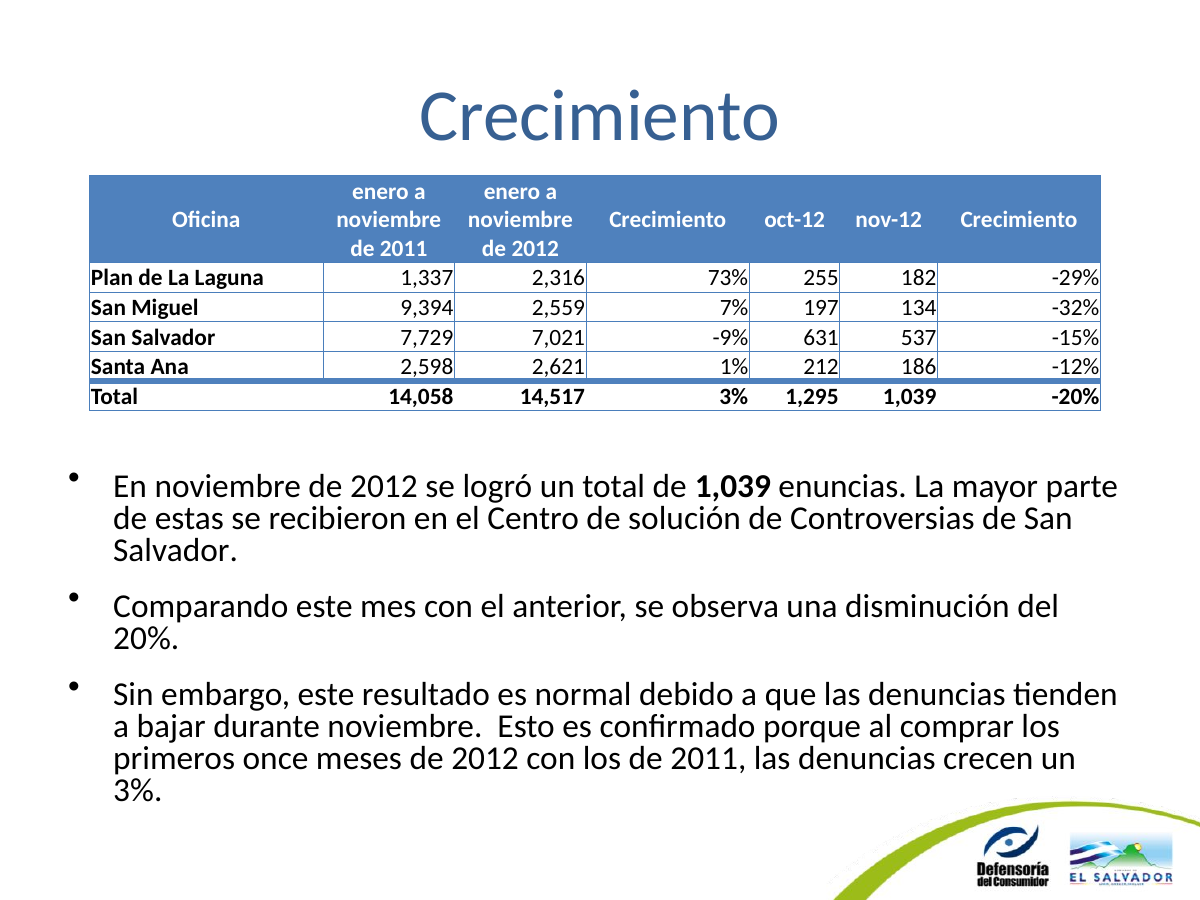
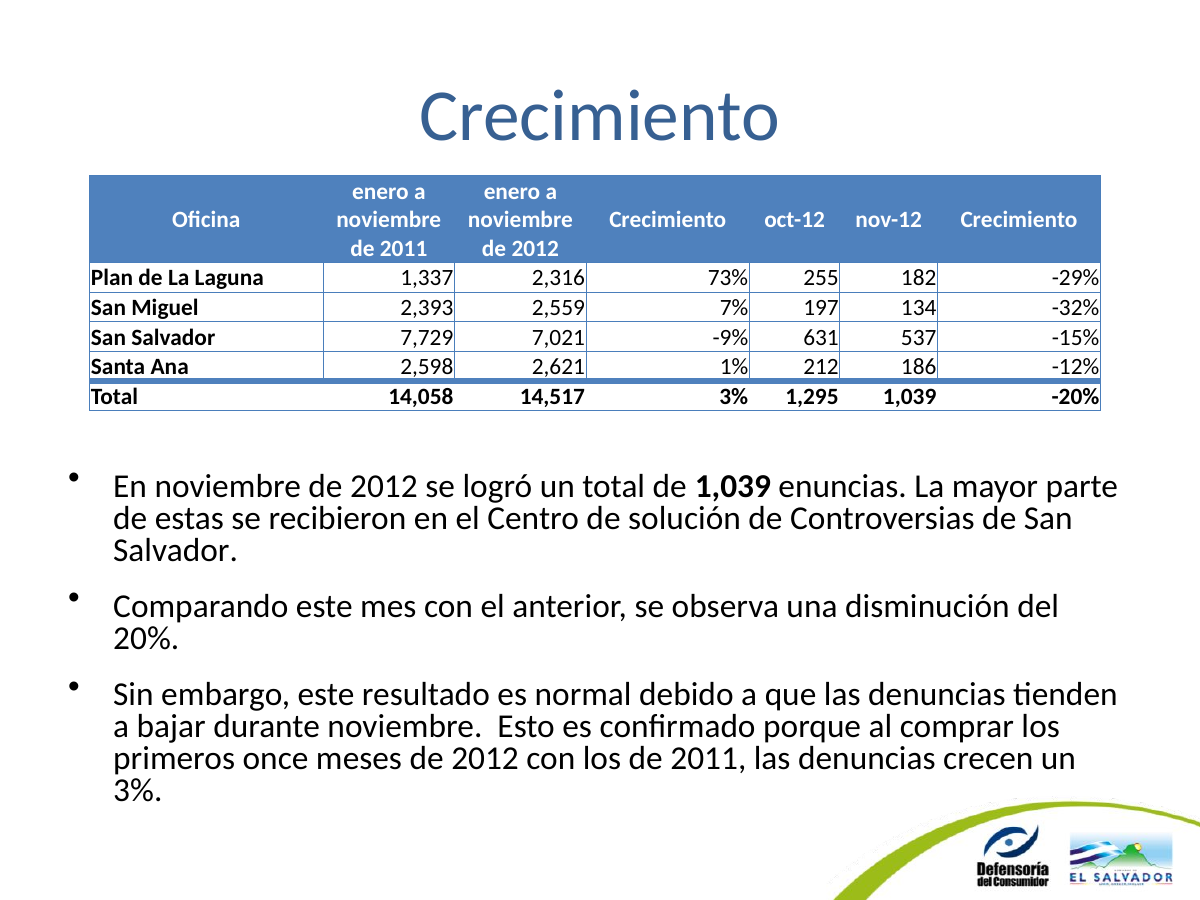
9,394: 9,394 -> 2,393
